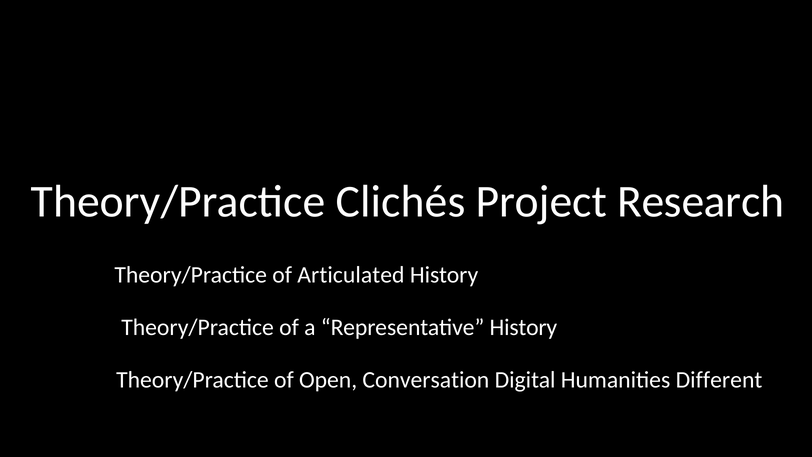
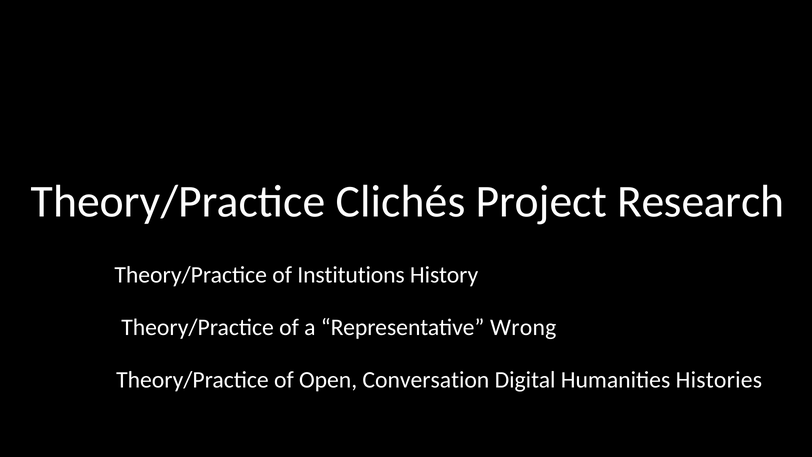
Articulated: Articulated -> Institutions
Representative History: History -> Wrong
Different: Different -> Histories
